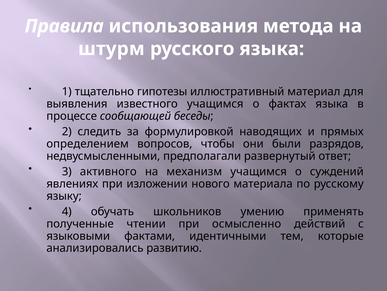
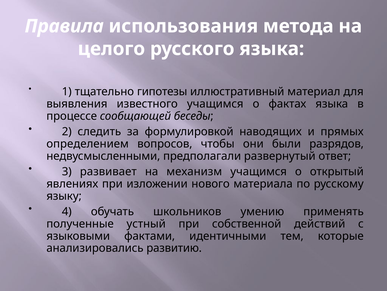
штурм: штурм -> целого
активного: активного -> развивает
суждений: суждений -> открытый
чтении: чтении -> устный
осмысленно: осмысленно -> собственной
